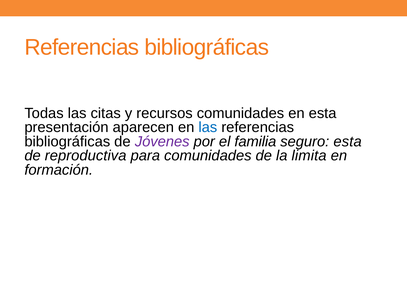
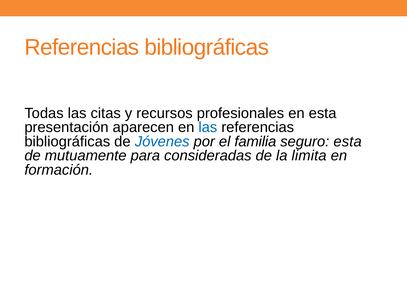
recursos comunidades: comunidades -> profesionales
Jóvenes colour: purple -> blue
reproductiva: reproductiva -> mutuamente
para comunidades: comunidades -> consideradas
